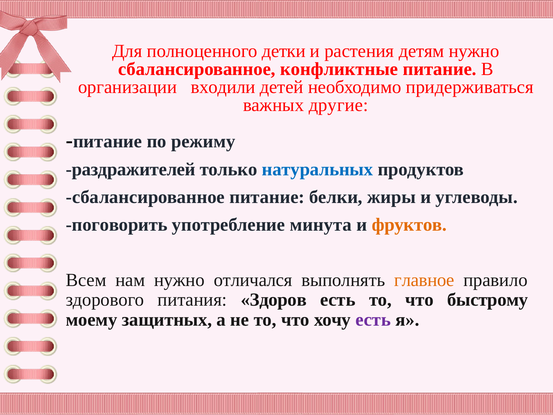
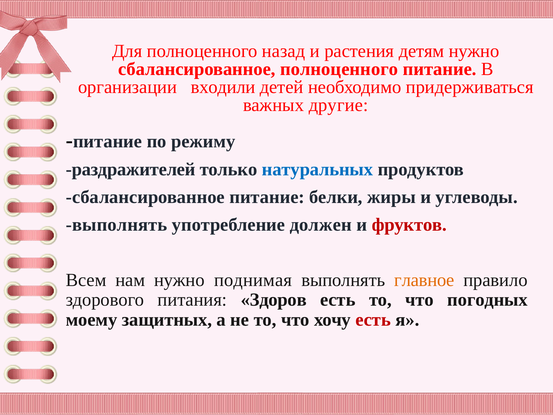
детки: детки -> назад
сбалансированное конфликтные: конфликтные -> полноценного
поговорить at (117, 225): поговорить -> выполнять
минута: минута -> должен
фруктов colour: orange -> red
отличался: отличался -> поднимая
быстрому: быстрому -> погодных
есть at (373, 320) colour: purple -> red
